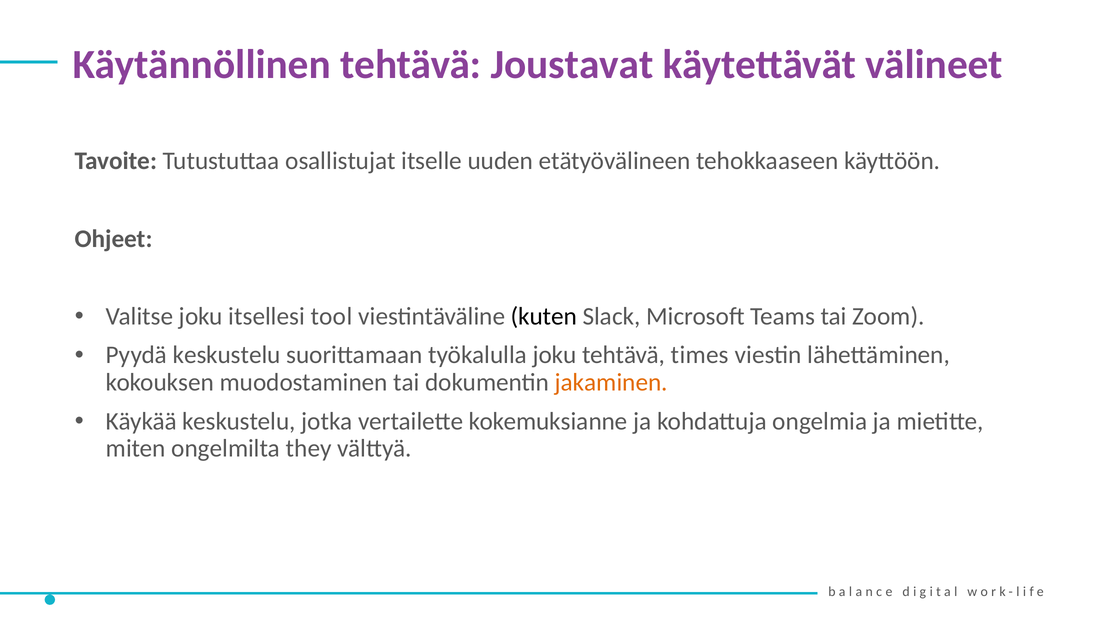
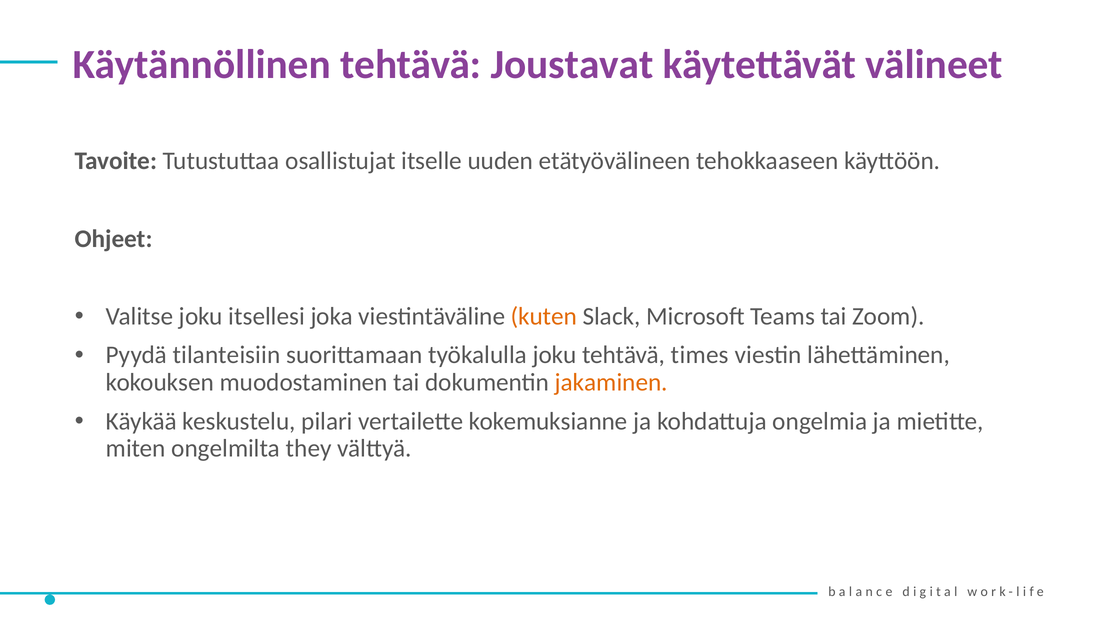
tool: tool -> joka
kuten colour: black -> orange
Pyydä keskustelu: keskustelu -> tilanteisiin
jotka: jotka -> pilari
